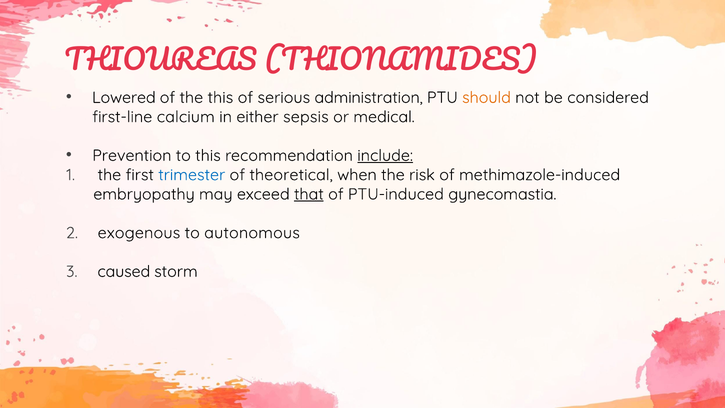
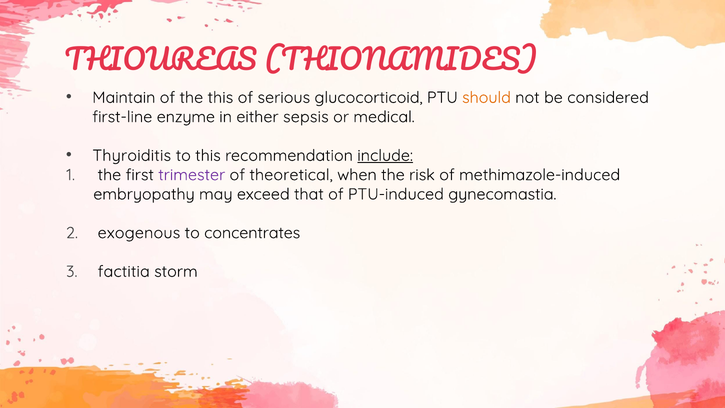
Lowered: Lowered -> Maintain
administration: administration -> glucocorticoid
calcium: calcium -> enzyme
Prevention: Prevention -> Thyroiditis
trimester colour: blue -> purple
that underline: present -> none
autonomous: autonomous -> concentrates
caused: caused -> factitia
